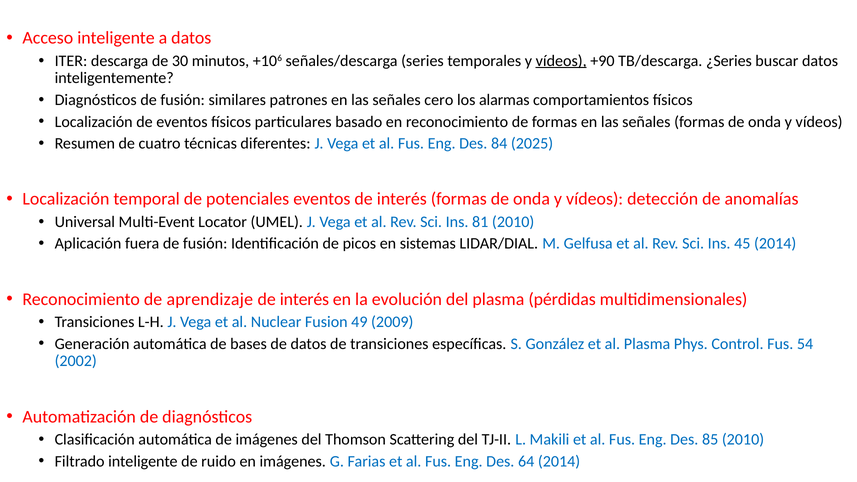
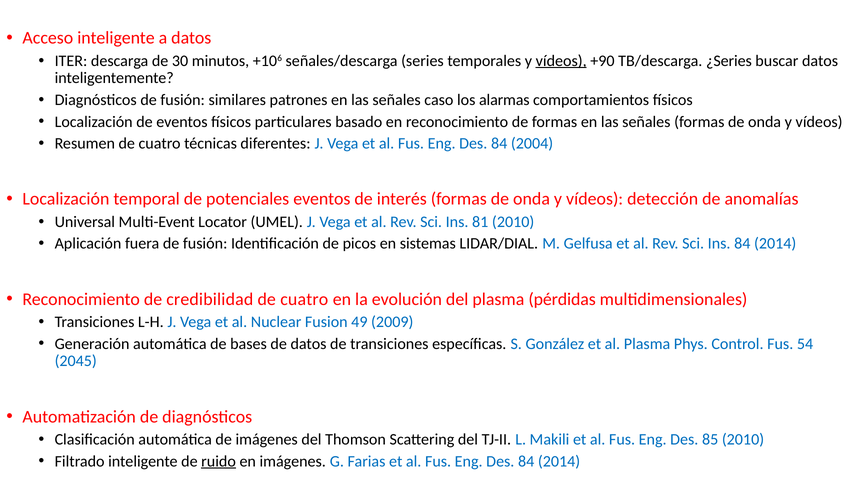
cero: cero -> caso
2025: 2025 -> 2004
Ins 45: 45 -> 84
aprendizaje: aprendizaje -> credibilidad
interés at (304, 299): interés -> cuatro
2002: 2002 -> 2045
ruido underline: none -> present
64 at (526, 461): 64 -> 84
